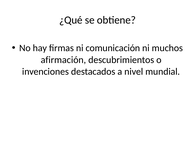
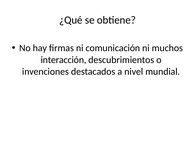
afirmación: afirmación -> interacción
